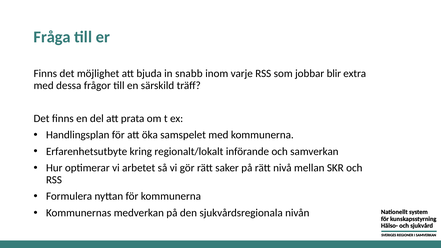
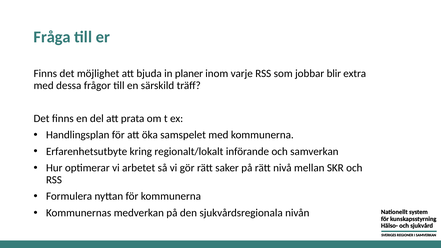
snabb: snabb -> planer
